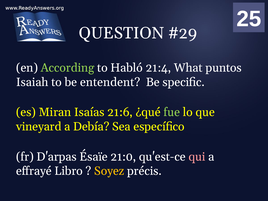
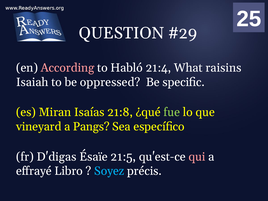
According colour: light green -> pink
puntos: puntos -> raisins
entendent: entendent -> oppressed
21:6: 21:6 -> 21:8
Debía: Debía -> Pangs
D'arpas: D'arpas -> D'digas
21:0: 21:0 -> 21:5
Soyez colour: yellow -> light blue
